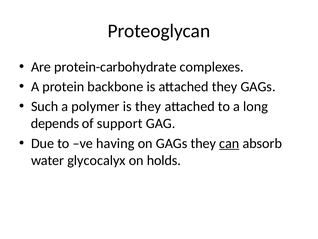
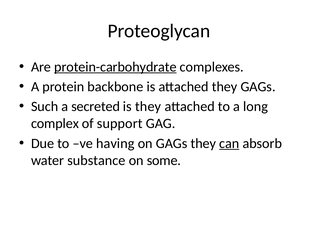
protein-carbohydrate underline: none -> present
polymer: polymer -> secreted
depends: depends -> complex
glycocalyx: glycocalyx -> substance
holds: holds -> some
